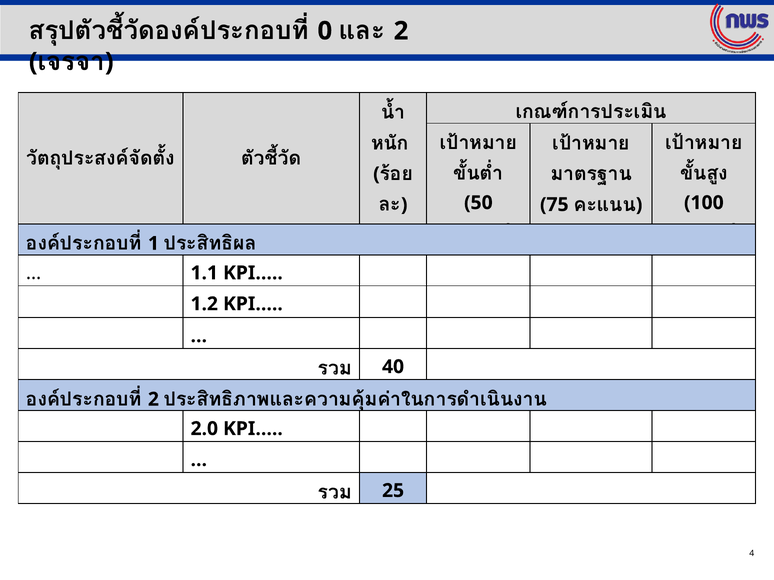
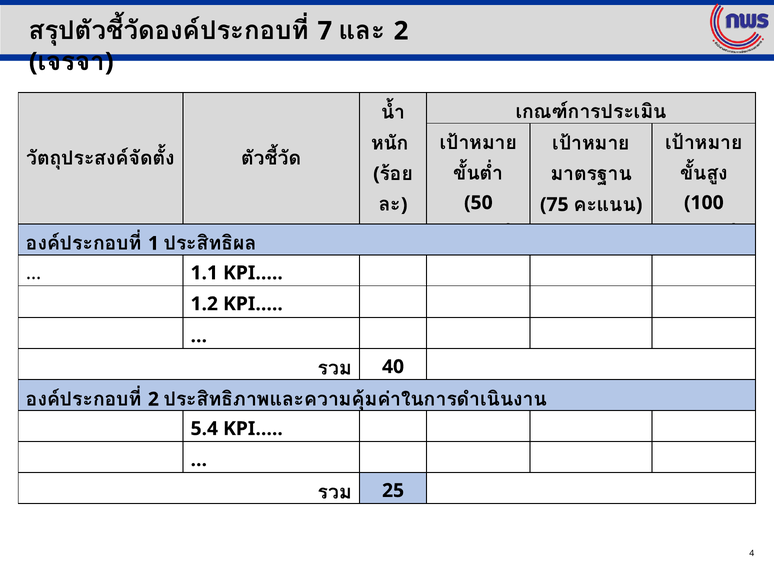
0: 0 -> 7
2.0: 2.0 -> 5.4
